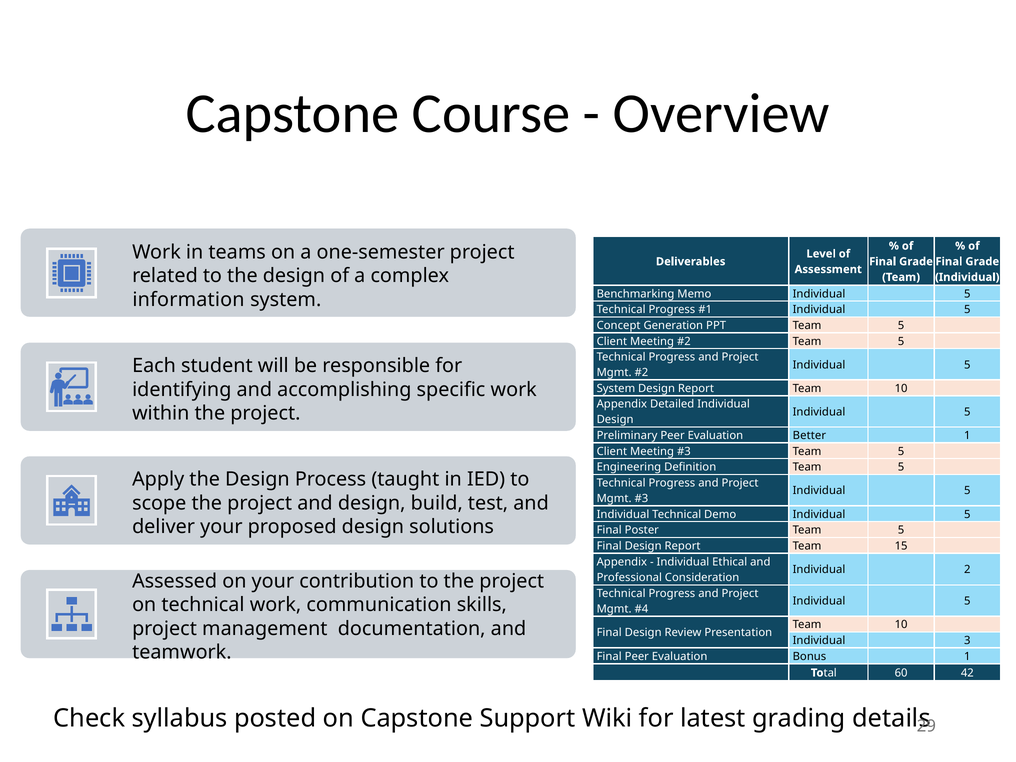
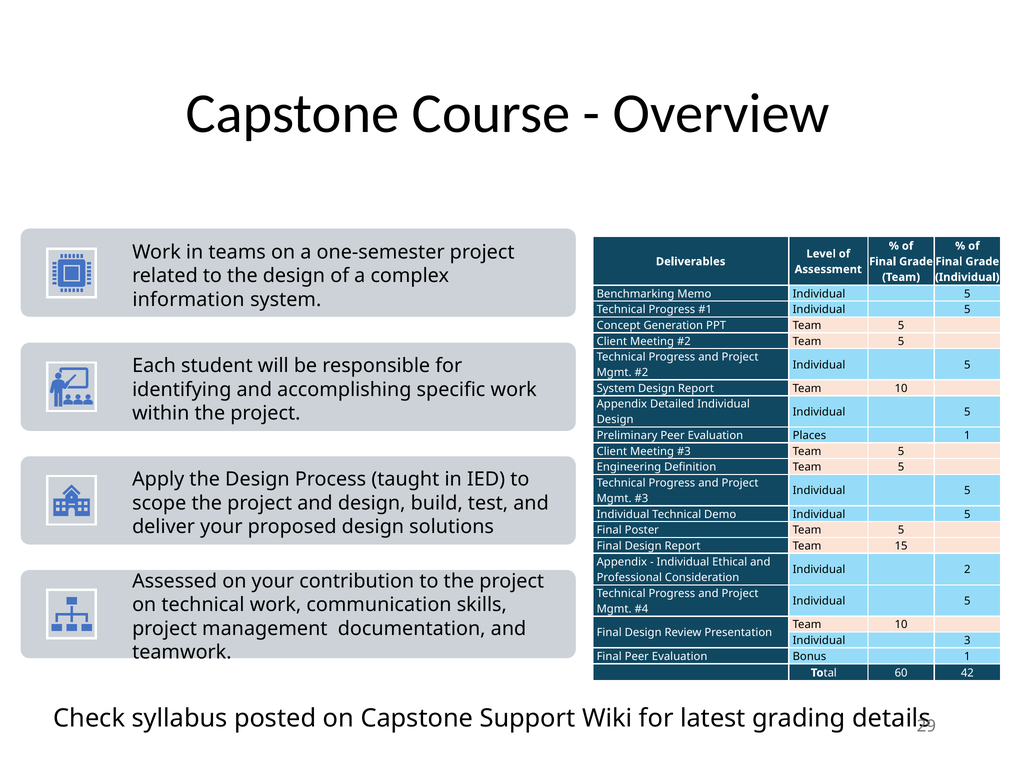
Better: Better -> Places
